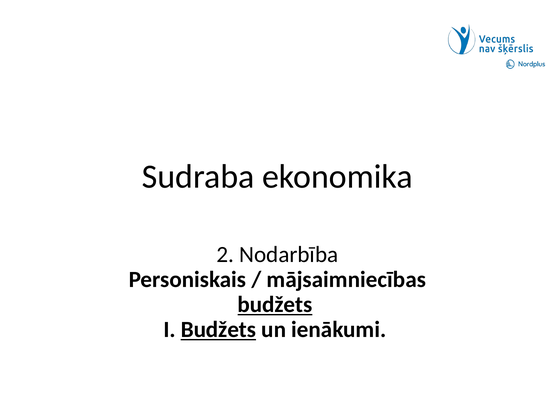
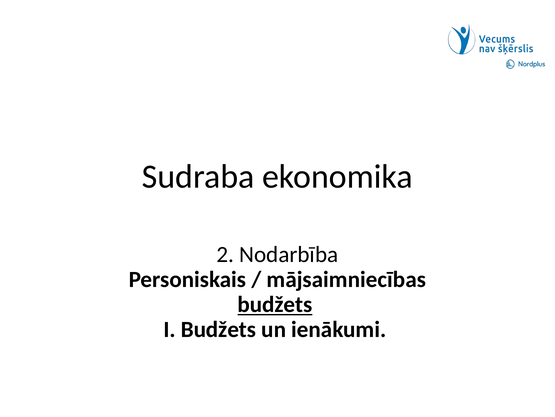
Budžets at (218, 329) underline: present -> none
